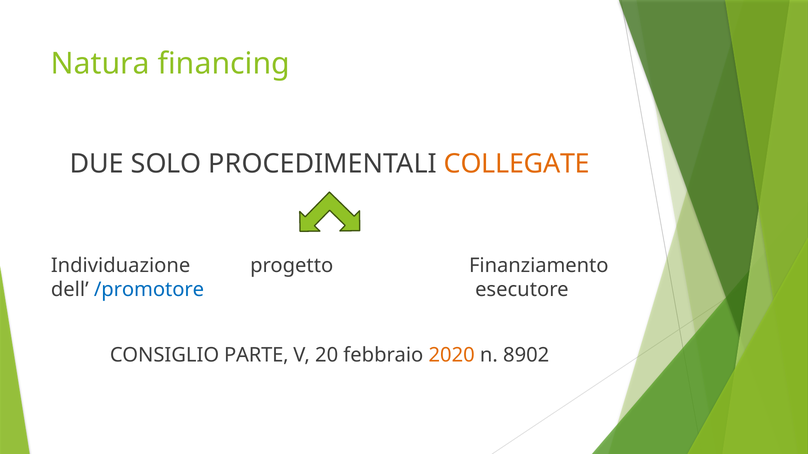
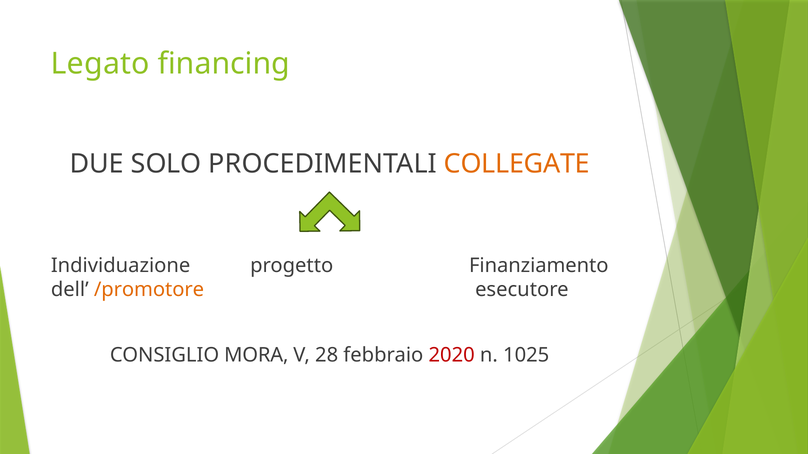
Natura: Natura -> Legato
/promotore colour: blue -> orange
PARTE: PARTE -> MORA
20: 20 -> 28
2020 colour: orange -> red
8902: 8902 -> 1025
